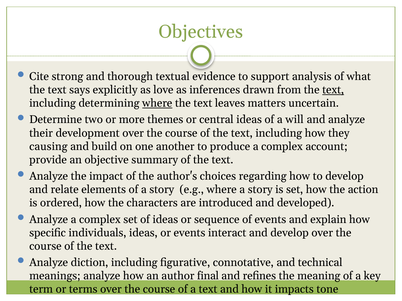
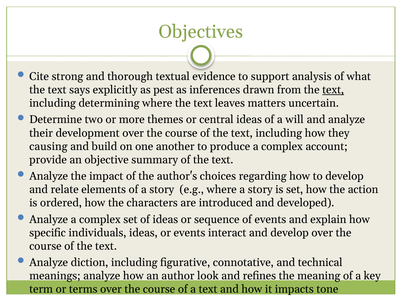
love: love -> pest
where at (157, 103) underline: present -> none
final: final -> look
